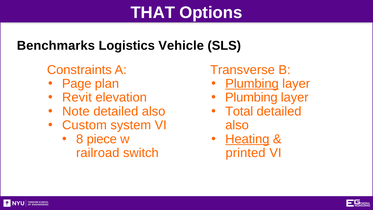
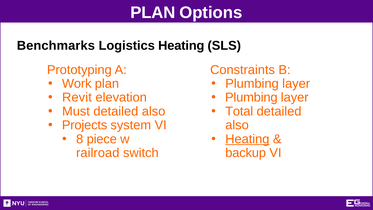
THAT at (153, 13): THAT -> PLAN
Logistics Vehicle: Vehicle -> Heating
Constraints: Constraints -> Prototyping
Transverse: Transverse -> Constraints
Page: Page -> Work
Plumbing at (252, 84) underline: present -> none
Note: Note -> Must
Custom: Custom -> Projects
printed: printed -> backup
